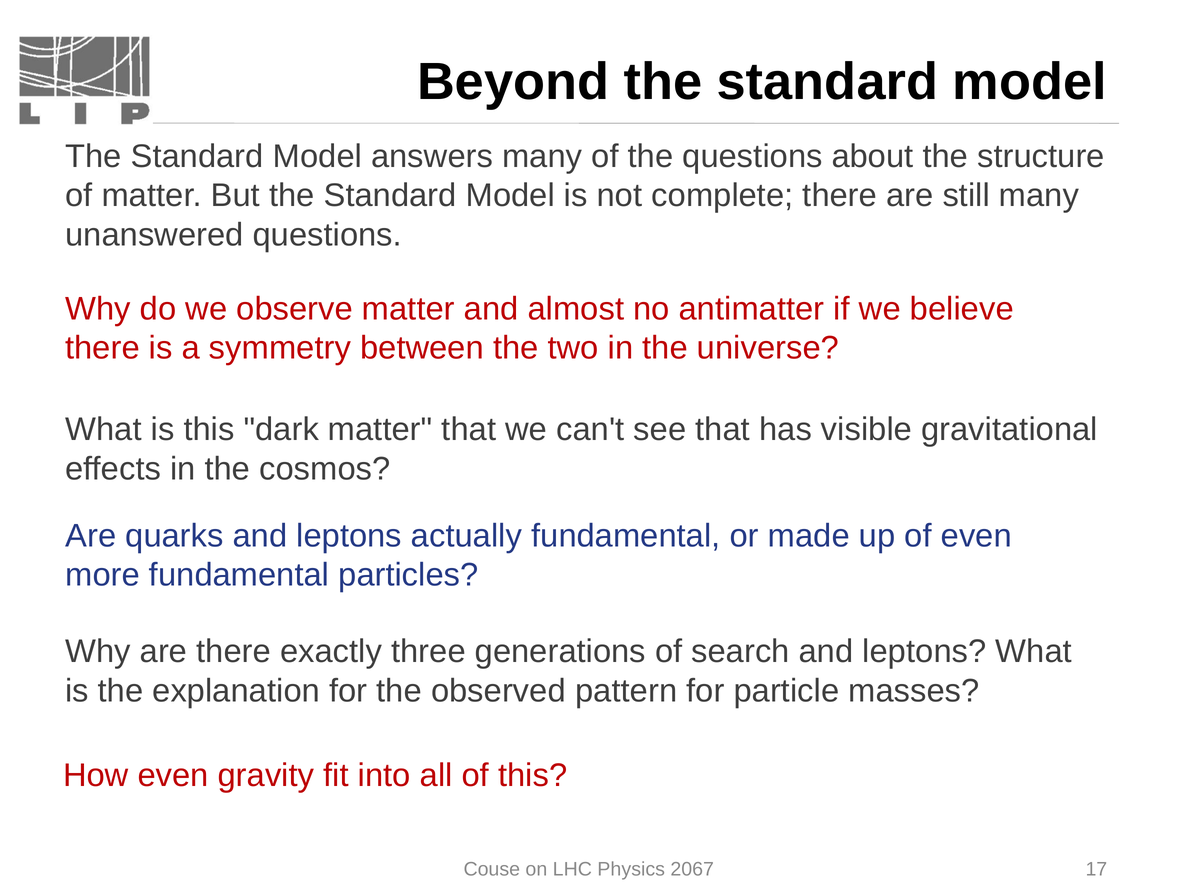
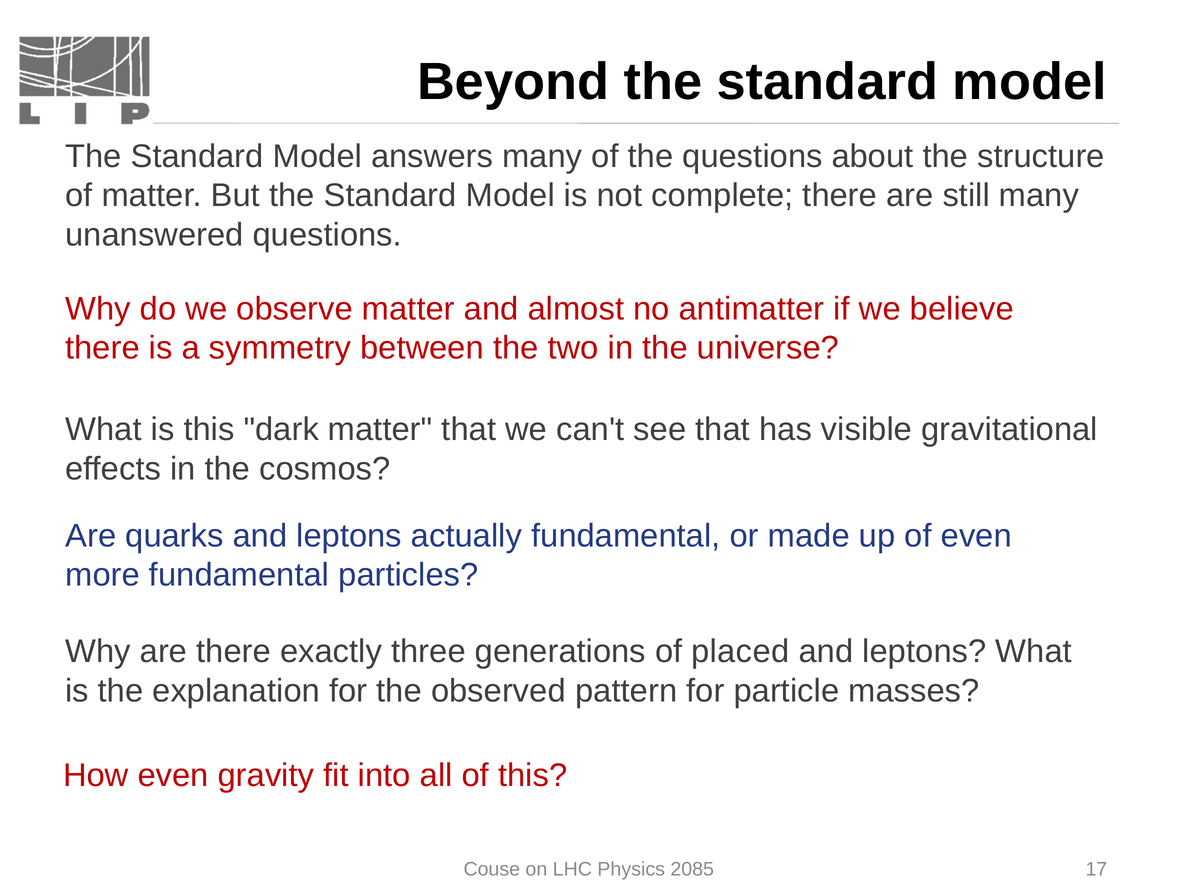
search: search -> placed
2067: 2067 -> 2085
